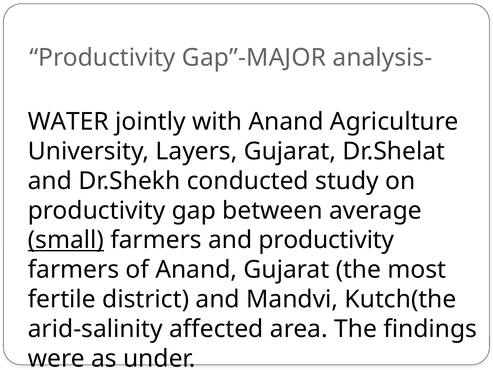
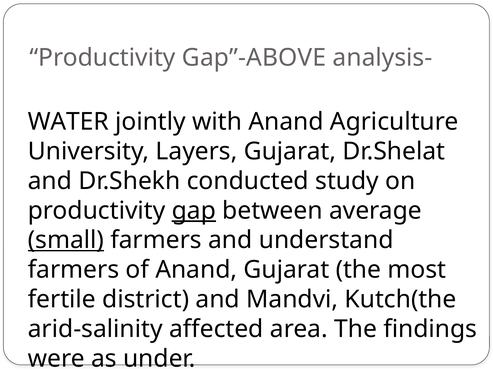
Gap”-MAJOR: Gap”-MAJOR -> Gap”-ABOVE
gap underline: none -> present
and productivity: productivity -> understand
